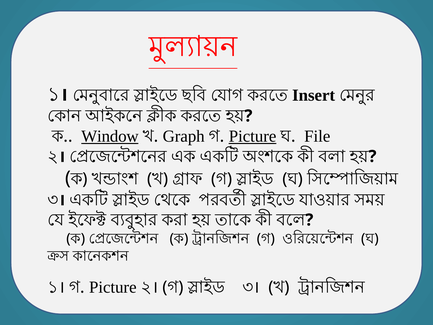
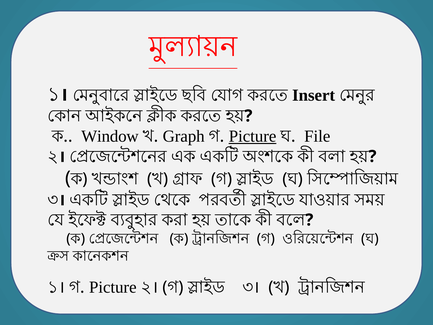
Window underline: present -> none
